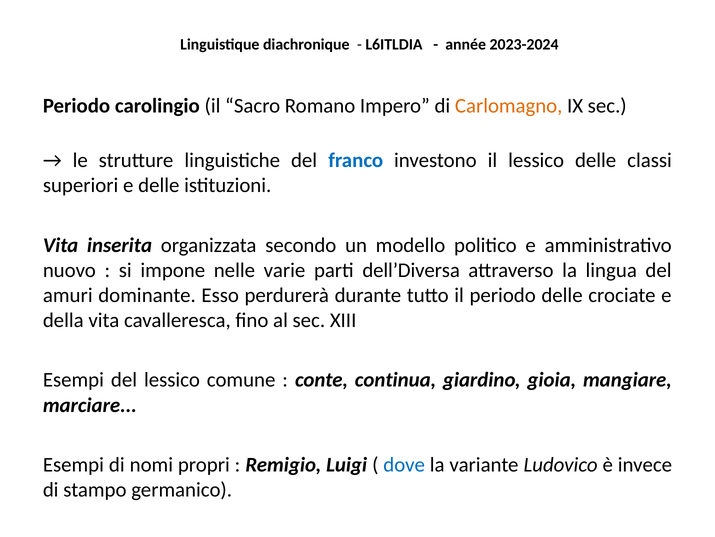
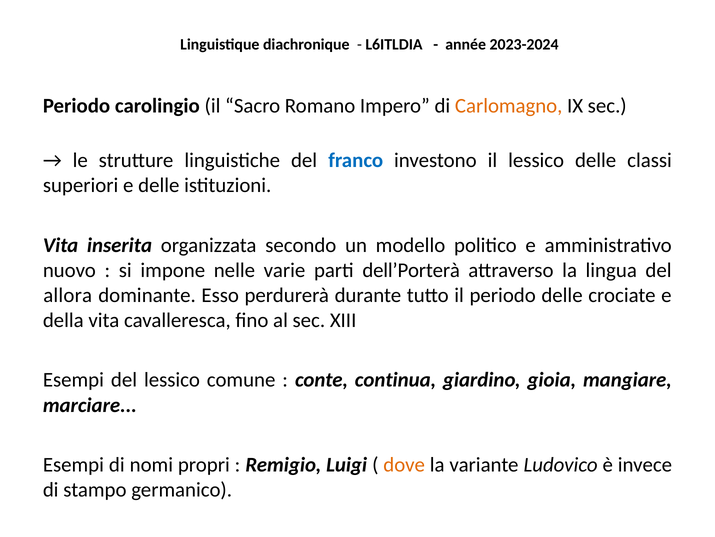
dell’Diversa: dell’Diversa -> dell’Porterà
amuri: amuri -> allora
dove colour: blue -> orange
